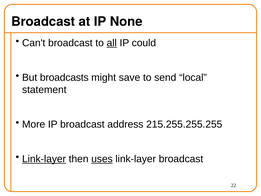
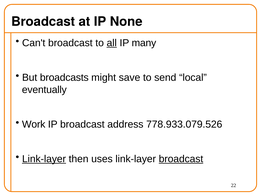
could: could -> many
statement: statement -> eventually
More: More -> Work
215.255.255.255: 215.255.255.255 -> 778.933.079.526
uses underline: present -> none
broadcast at (181, 159) underline: none -> present
